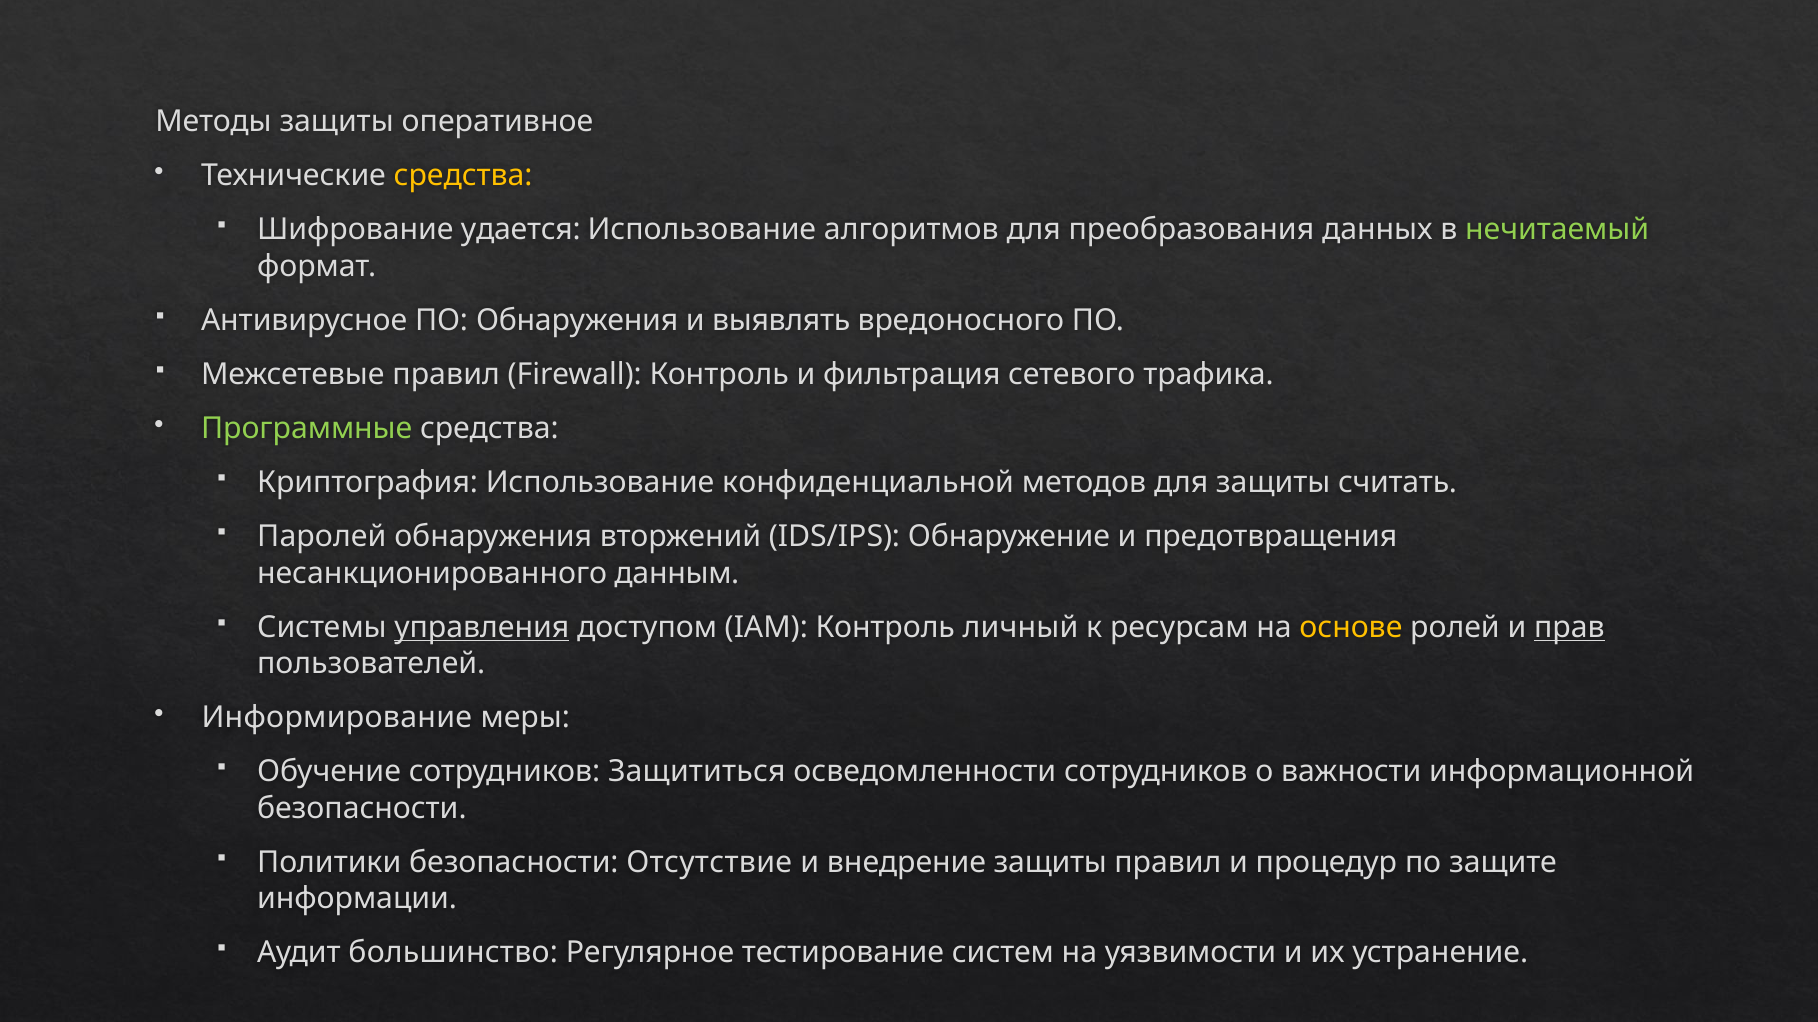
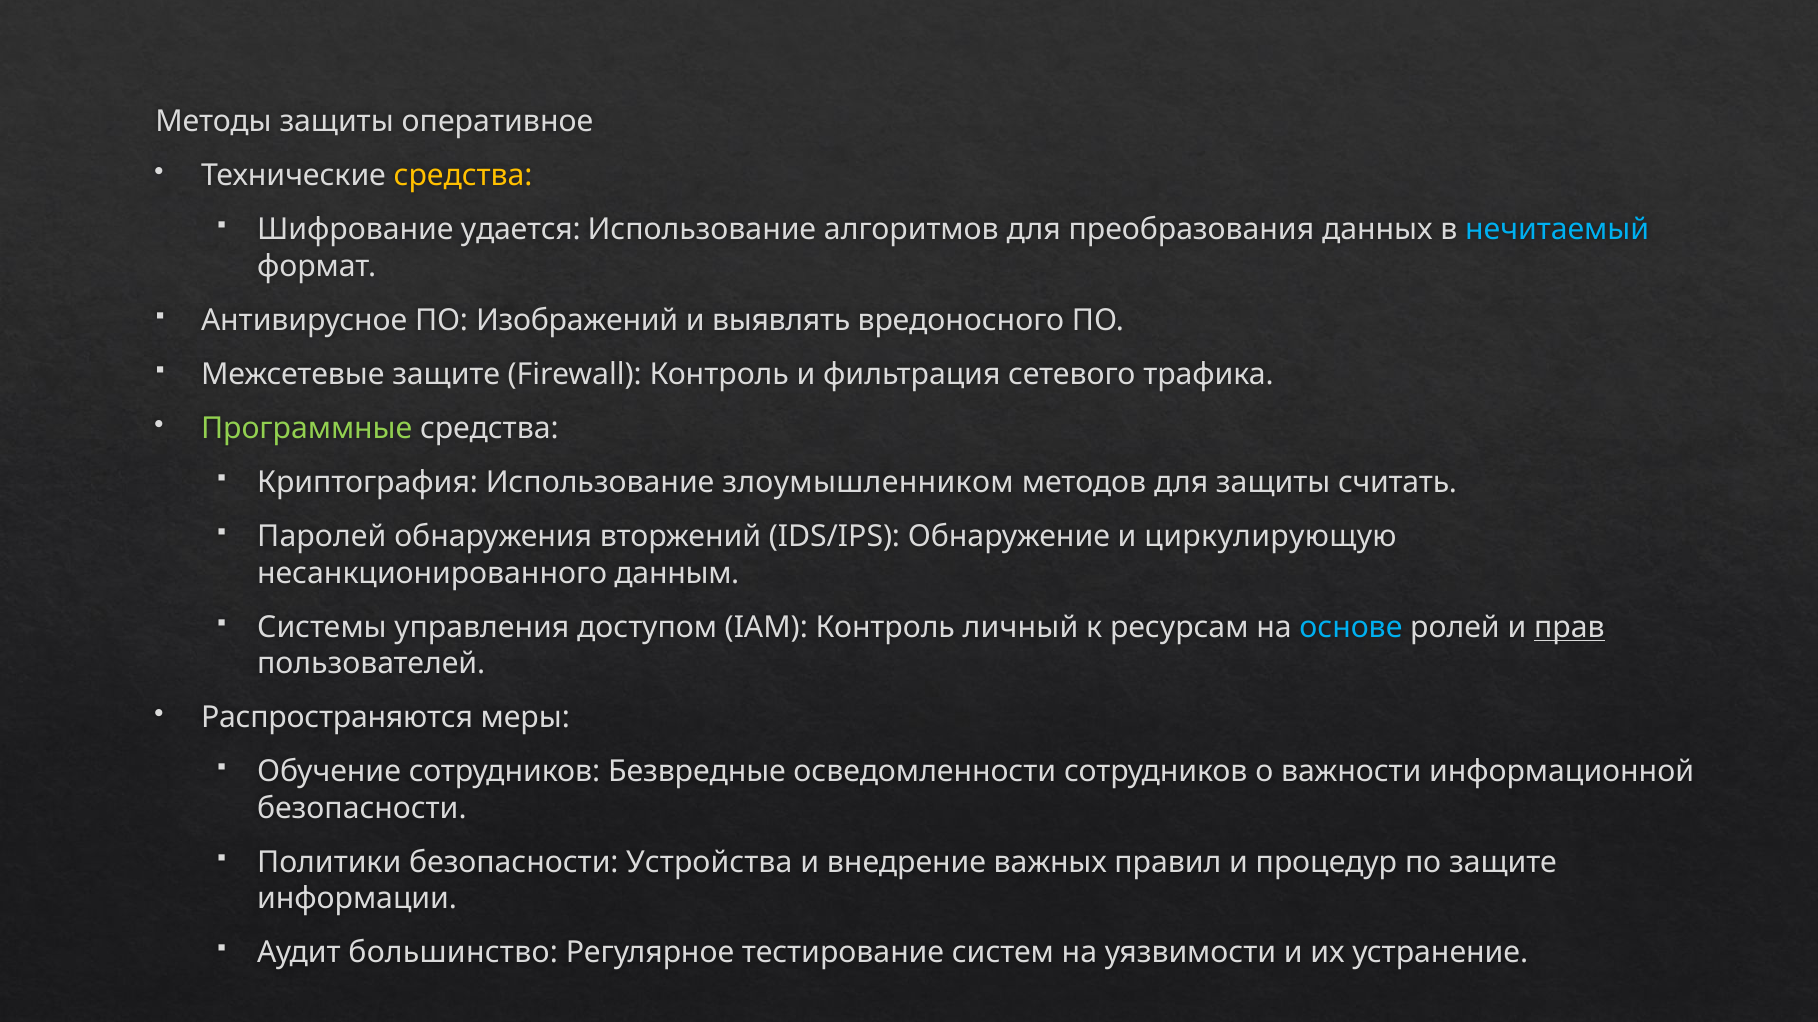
нечитаемый colour: light green -> light blue
ПО Обнаружения: Обнаружения -> Изображений
Межсетевые правил: правил -> защите
конфиденциальной: конфиденциальной -> злоумышленником
предотвращения: предотвращения -> циркулирующую
управления underline: present -> none
основе colour: yellow -> light blue
Информирование: Информирование -> Распространяются
Защититься: Защититься -> Безвредные
Отсутствие: Отсутствие -> Устройства
внедрение защиты: защиты -> важных
